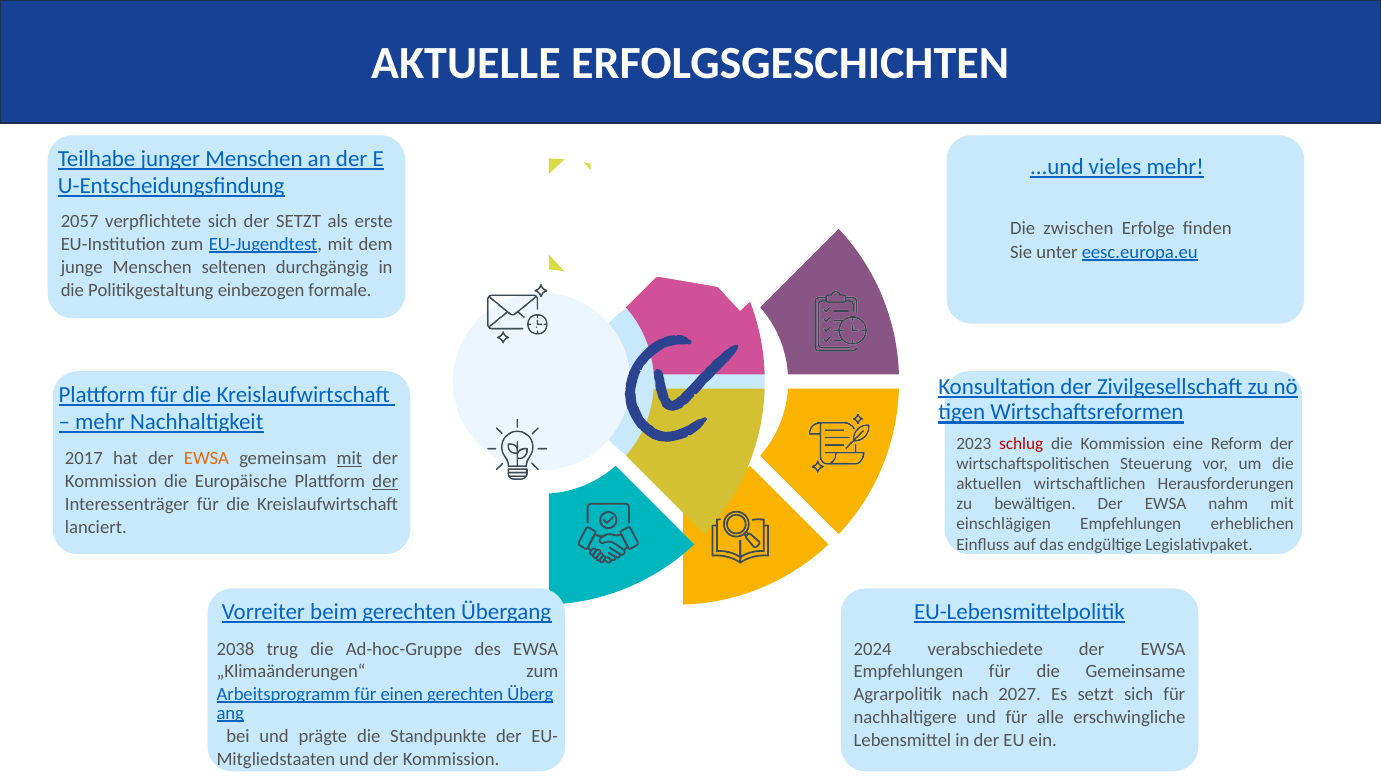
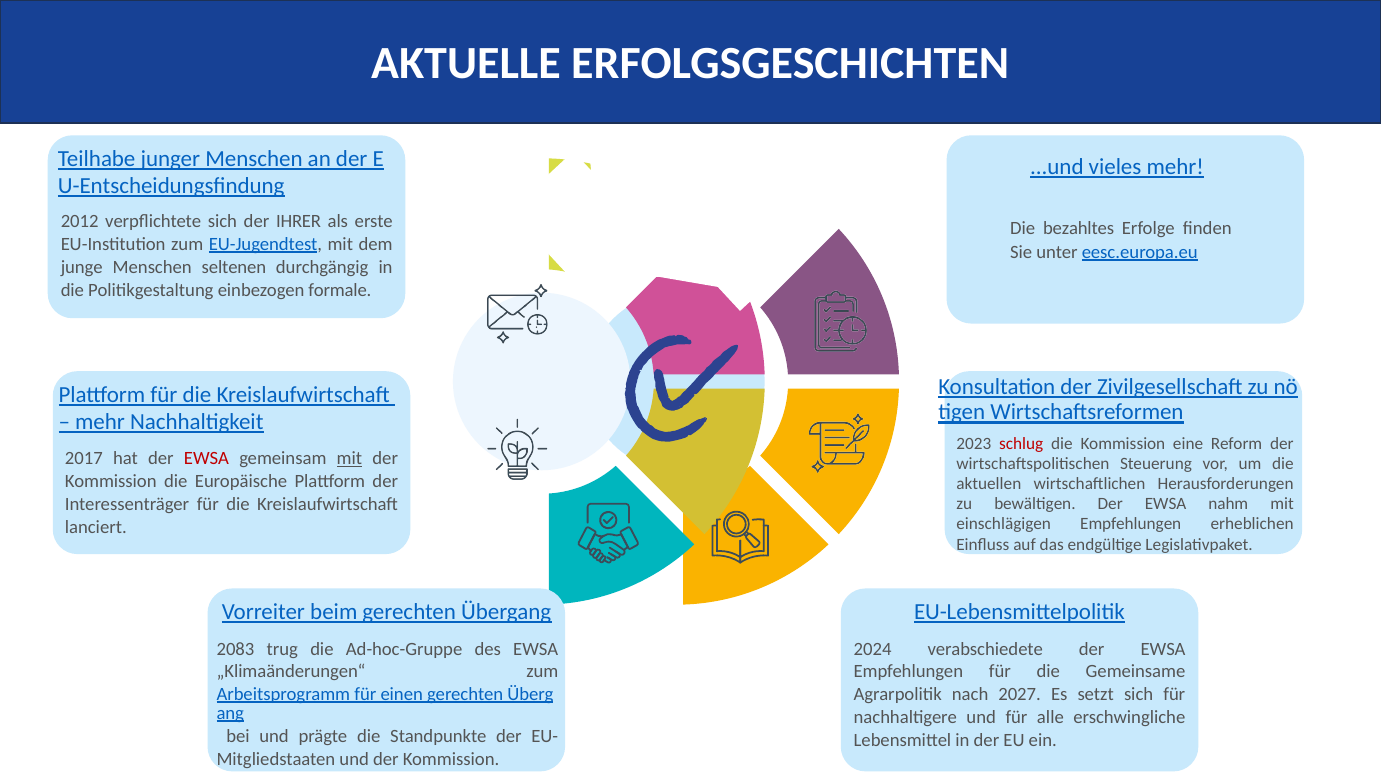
2057: 2057 -> 2012
der SETZT: SETZT -> IHRER
zwischen: zwischen -> bezahltes
EWSA at (206, 459) colour: orange -> red
der at (385, 482) underline: present -> none
2038: 2038 -> 2083
